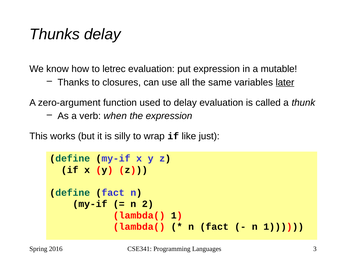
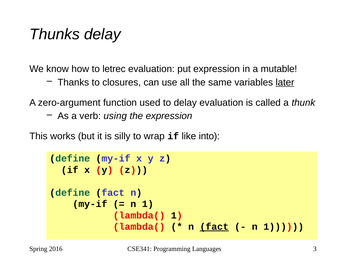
when: when -> using
just: just -> into
2 at (148, 204): 2 -> 1
fact at (214, 226) underline: none -> present
